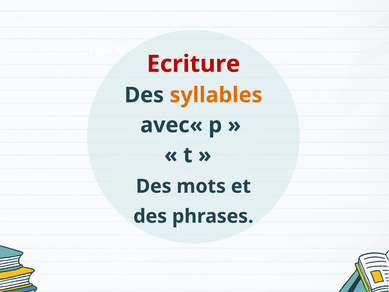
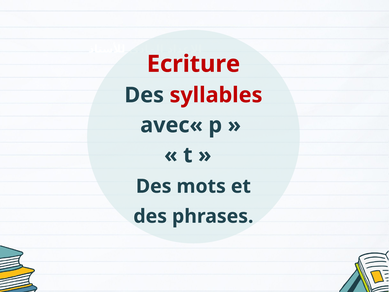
syllables colour: orange -> red
